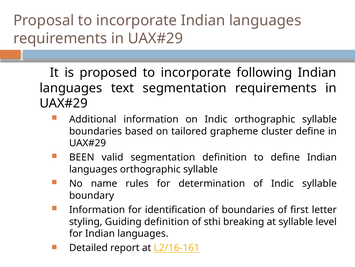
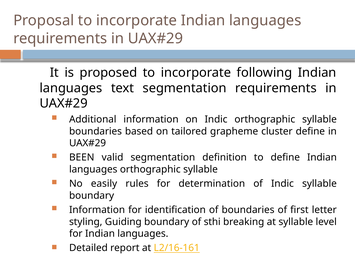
name: name -> easily
Guiding definition: definition -> boundary
